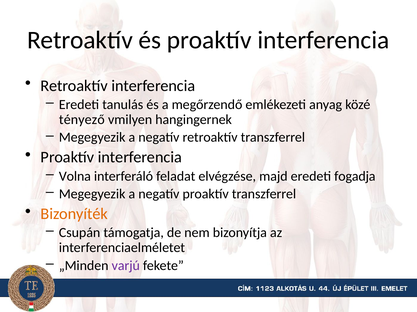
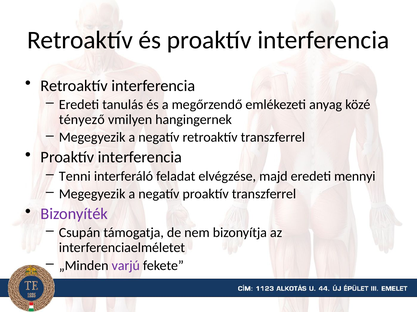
Volna: Volna -> Tenni
fogadja: fogadja -> mennyi
Bizonyíték colour: orange -> purple
